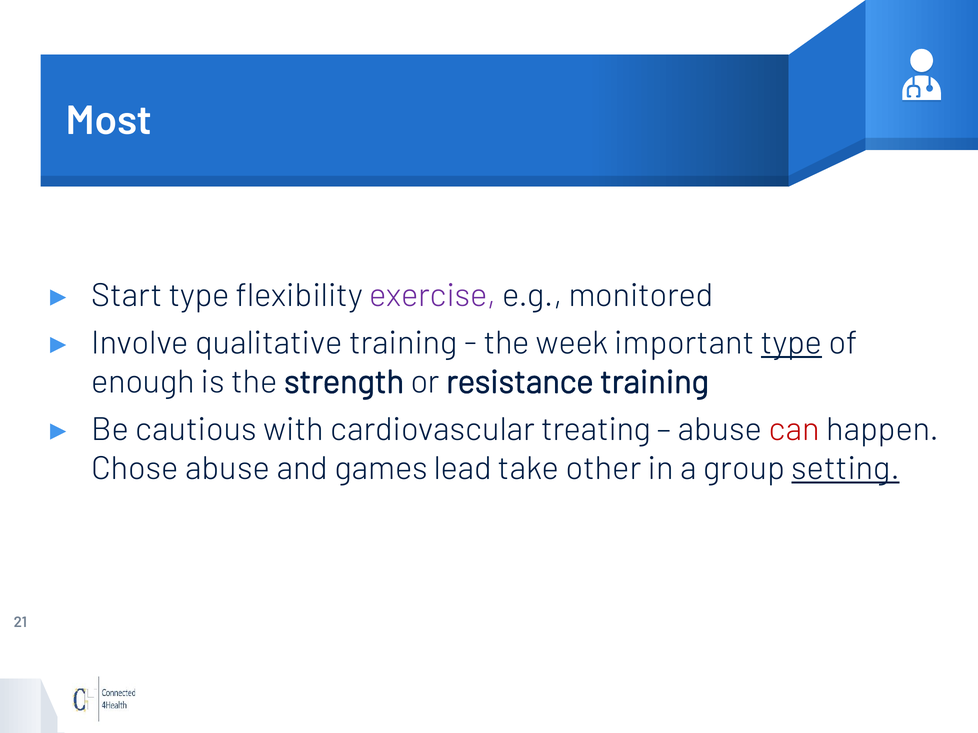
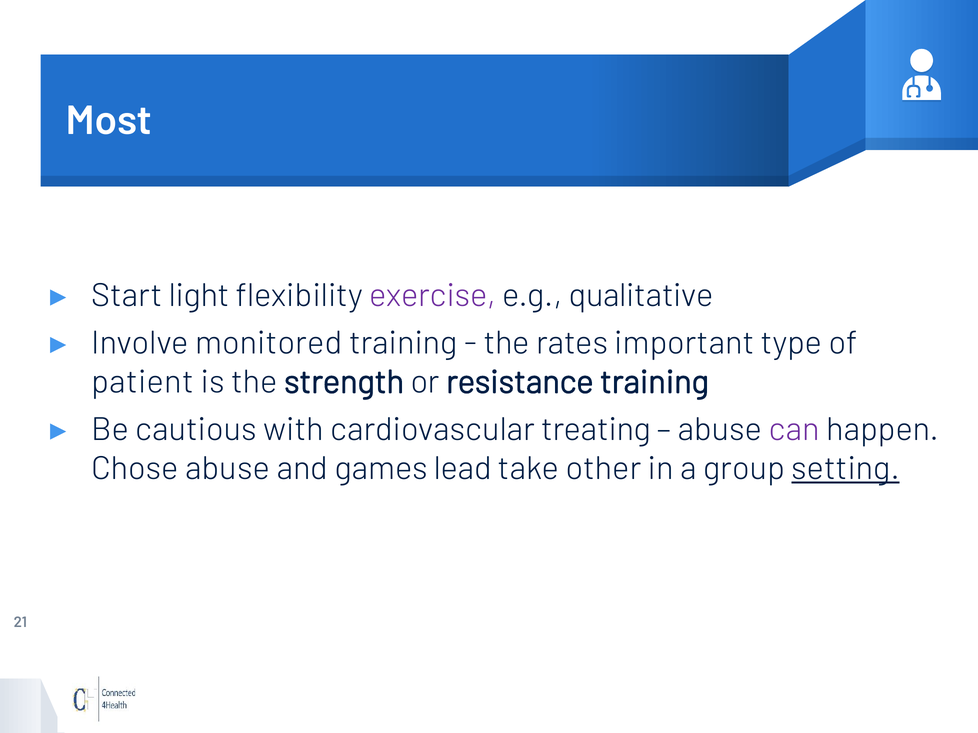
Start type: type -> light
monitored: monitored -> qualitative
qualitative: qualitative -> monitored
week: week -> rates
type at (792, 343) underline: present -> none
enough: enough -> patient
can colour: red -> purple
